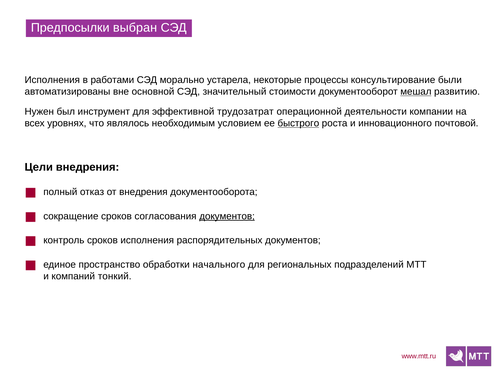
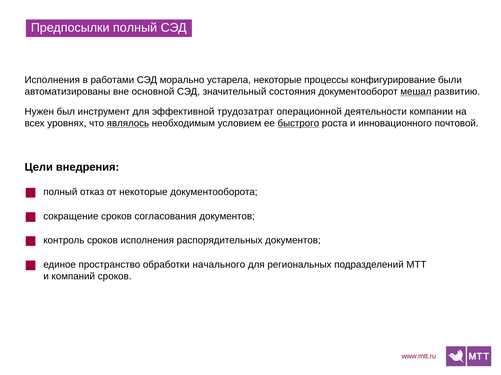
Предпосылки выбран: выбран -> полный
консультирование: консультирование -> конфигурирование
стоимости: стоимости -> состояния
являлось underline: none -> present
от внедрения: внедрения -> некоторые
документов at (227, 217) underline: present -> none
компаний тонкий: тонкий -> сроков
